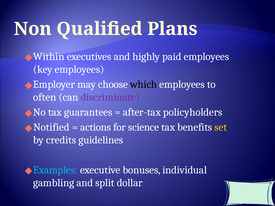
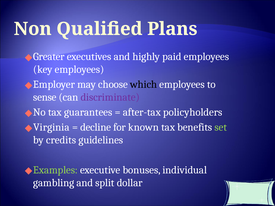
Within: Within -> Greater
often: often -> sense
Notified: Notified -> Virginia
actions: actions -> decline
science: science -> known
set colour: yellow -> light green
Examples colour: light blue -> light green
